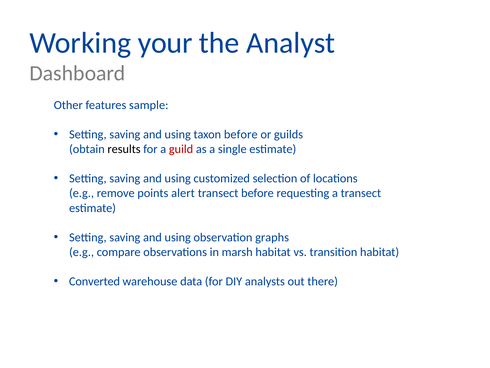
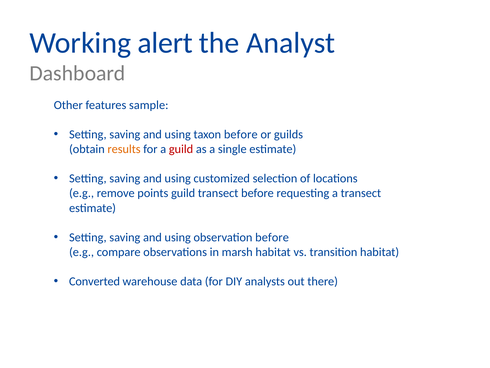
your: your -> alert
results colour: black -> orange
points alert: alert -> guild
observation graphs: graphs -> before
